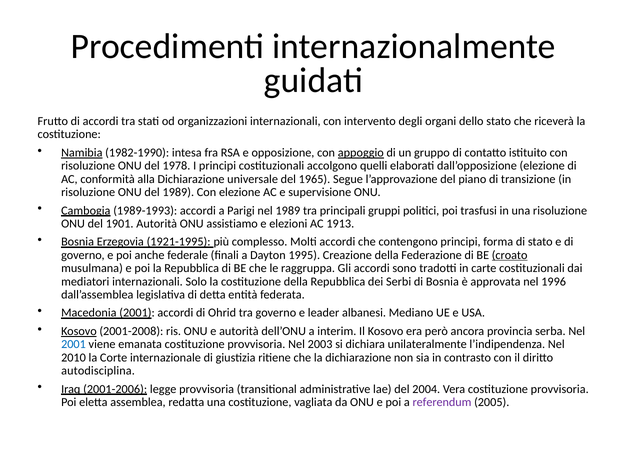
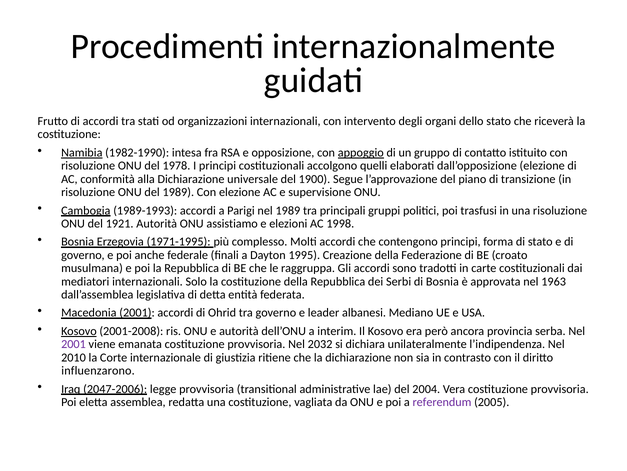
1965: 1965 -> 1900
1901: 1901 -> 1921
1913: 1913 -> 1998
1921-1995: 1921-1995 -> 1971-1995
croato underline: present -> none
1996: 1996 -> 1963
2001 at (73, 344) colour: blue -> purple
2003: 2003 -> 2032
autodisciplina: autodisciplina -> influenzarono
2001-2006: 2001-2006 -> 2047-2006
